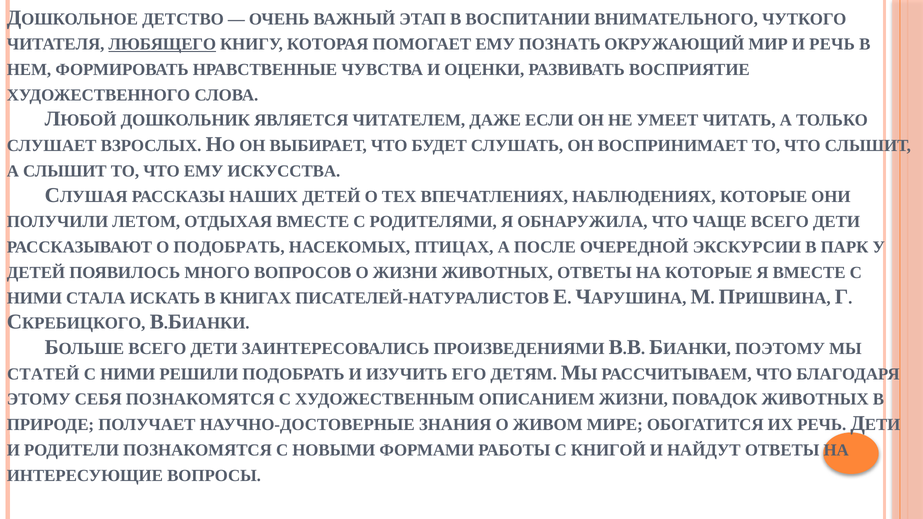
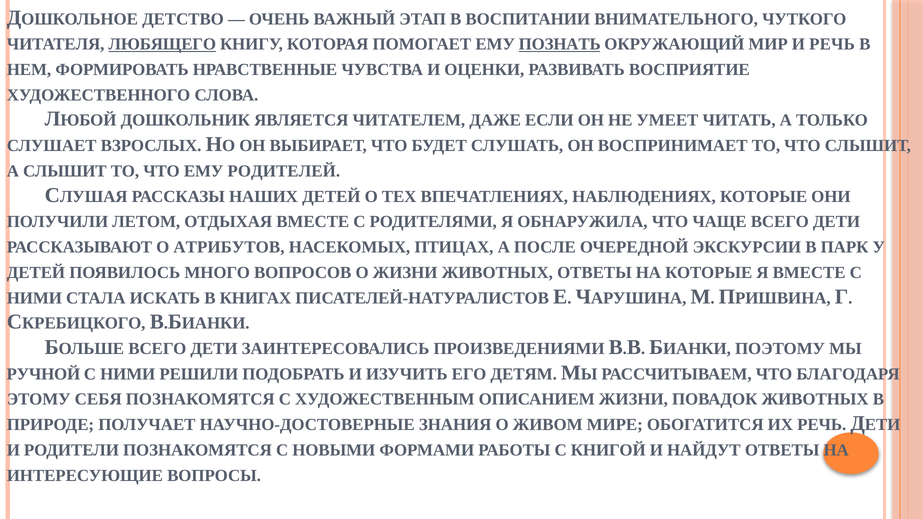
ПОЗНАТЬ underline: none -> present
ИСКУССТВА: ИСКУССТВА -> РОДИТЕЛЕЙ
О ПОДОБРАТЬ: ПОДОБРАТЬ -> АТРИБУТОВ
СТАТЕЙ: СТАТЕЙ -> РУЧНОЙ
